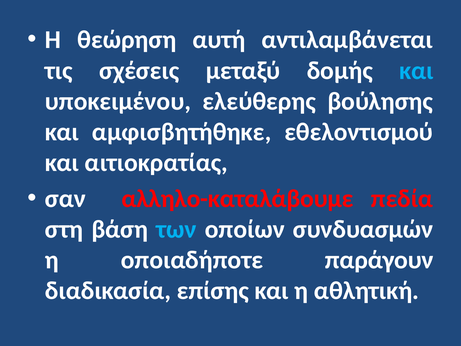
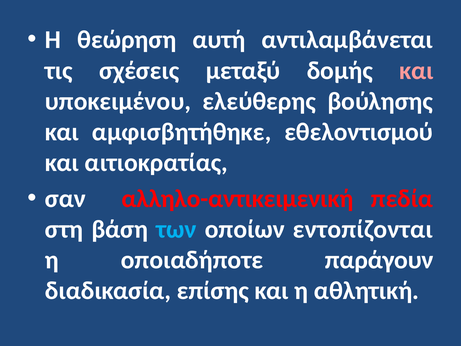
και at (416, 71) colour: light blue -> pink
αλληλο-καταλάβουμε: αλληλο-καταλάβουμε -> αλληλο-αντικειμενική
συνδυασμών: συνδυασμών -> εντοπίζονται
